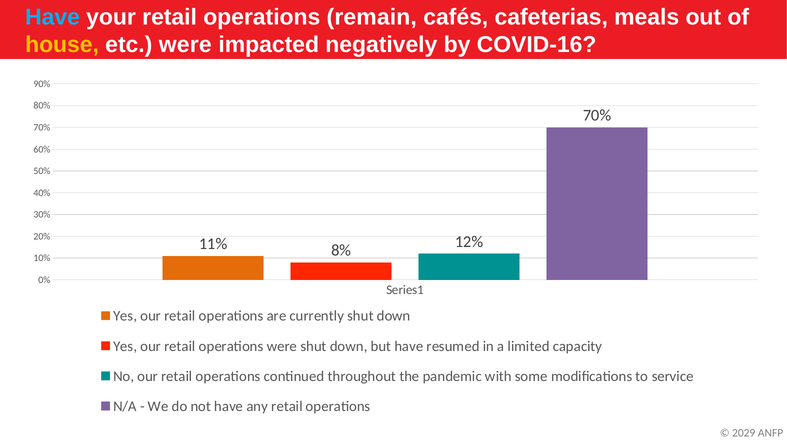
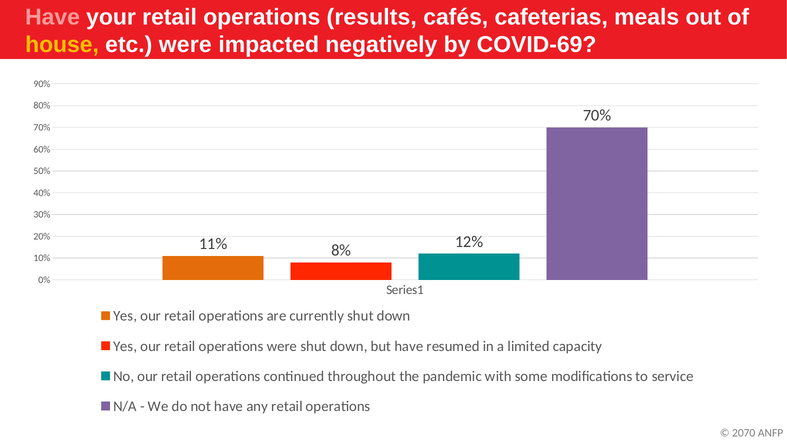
Have at (53, 17) colour: light blue -> pink
remain: remain -> results
COVID-16: COVID-16 -> COVID-69
2029: 2029 -> 2070
